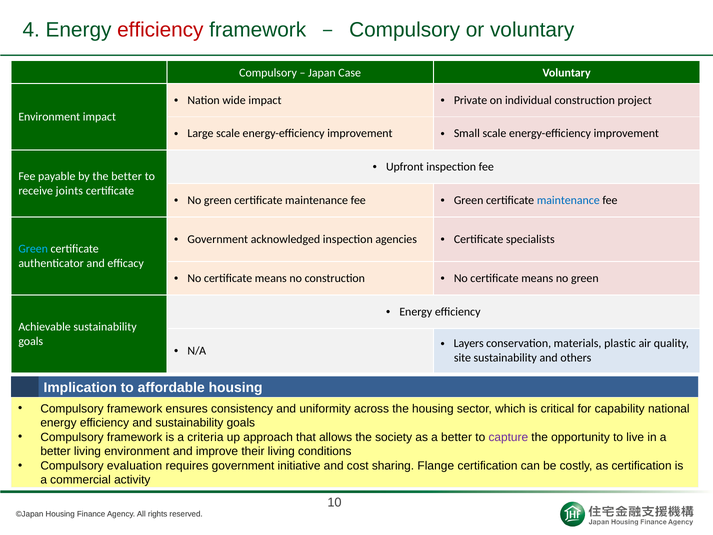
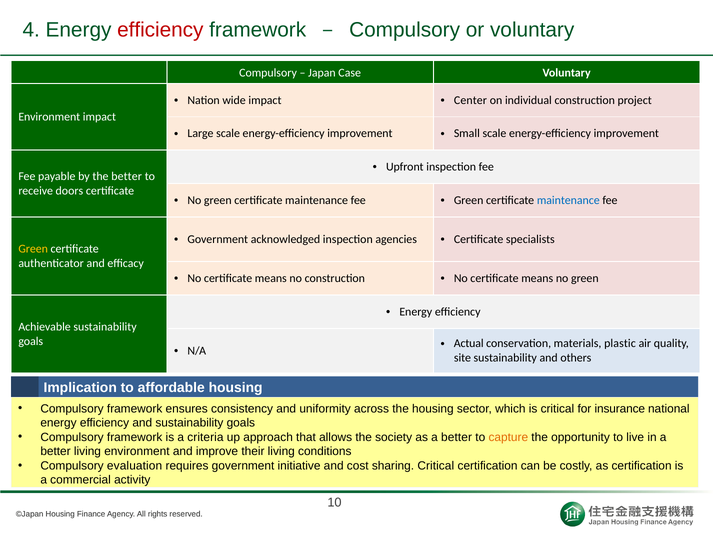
Private: Private -> Center
joints: joints -> doors
Green at (33, 249) colour: light blue -> yellow
Layers: Layers -> Actual
capability: capability -> insurance
capture colour: purple -> orange
sharing Flange: Flange -> Critical
